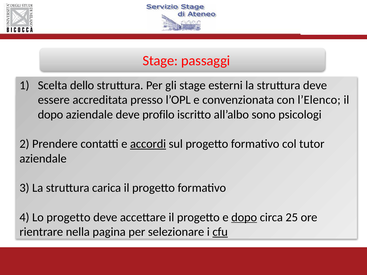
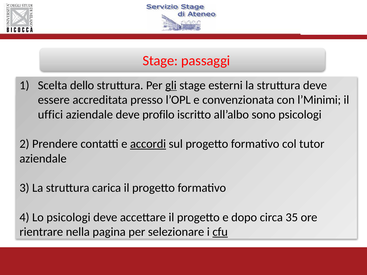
gli underline: none -> present
l’Elenco: l’Elenco -> l’Minimi
dopo at (50, 115): dopo -> uffici
Lo progetto: progetto -> psicologi
dopo at (244, 217) underline: present -> none
25: 25 -> 35
